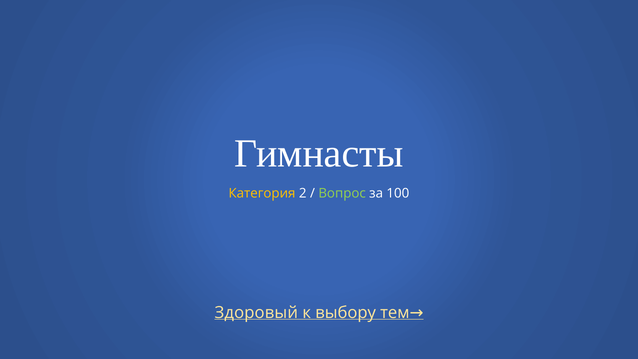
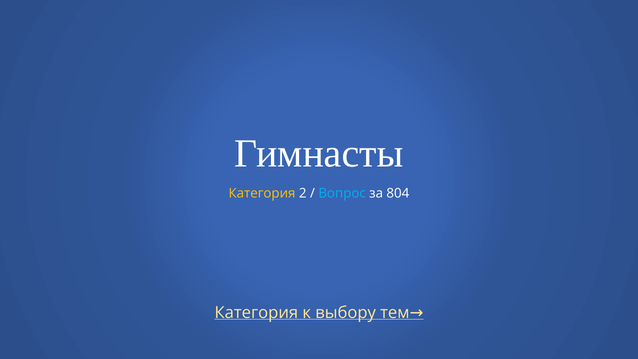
Вопрос colour: light green -> light blue
100: 100 -> 804
Здоровый at (256, 313): Здоровый -> Категория
